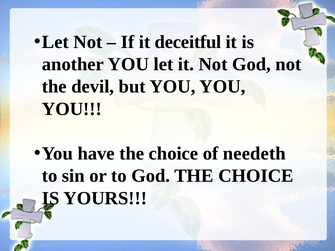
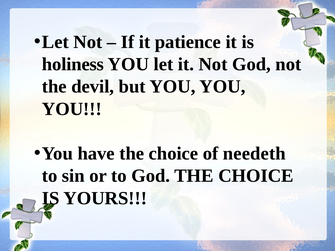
deceitful: deceitful -> patience
another: another -> holiness
